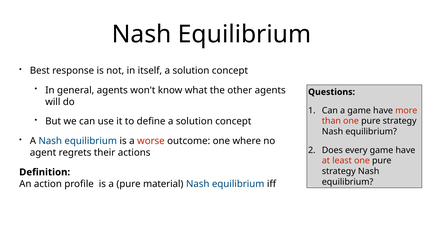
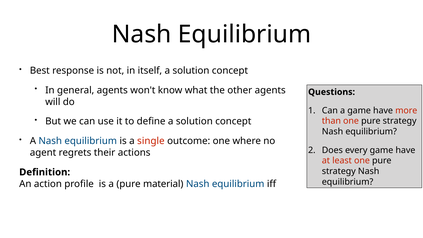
worse: worse -> single
